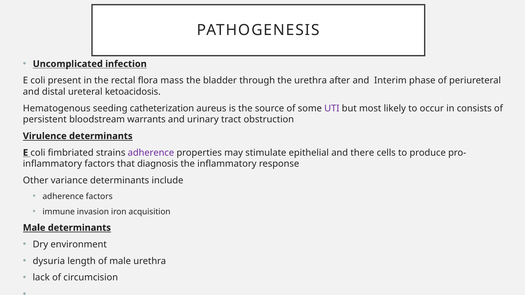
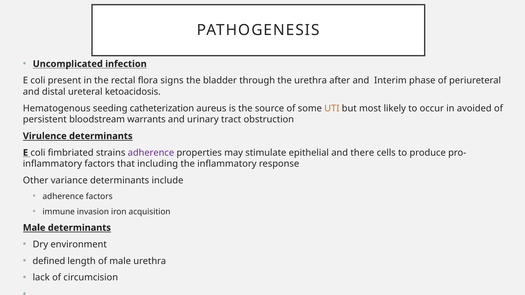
mass: mass -> signs
UTI colour: purple -> orange
consists: consists -> avoided
diagnosis: diagnosis -> including
dysuria: dysuria -> defined
